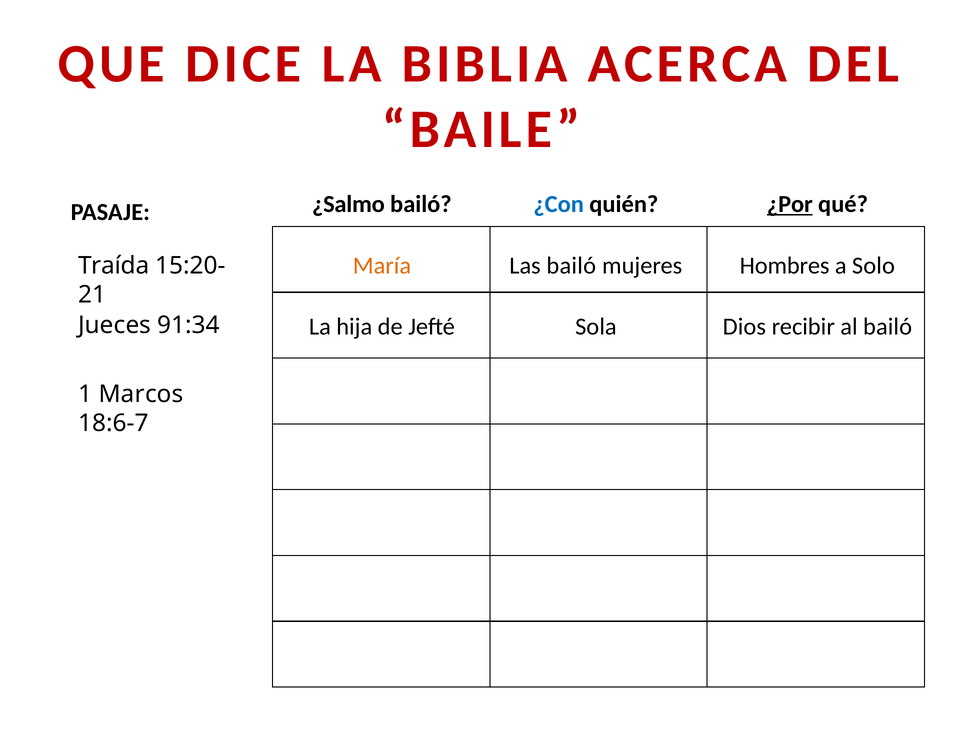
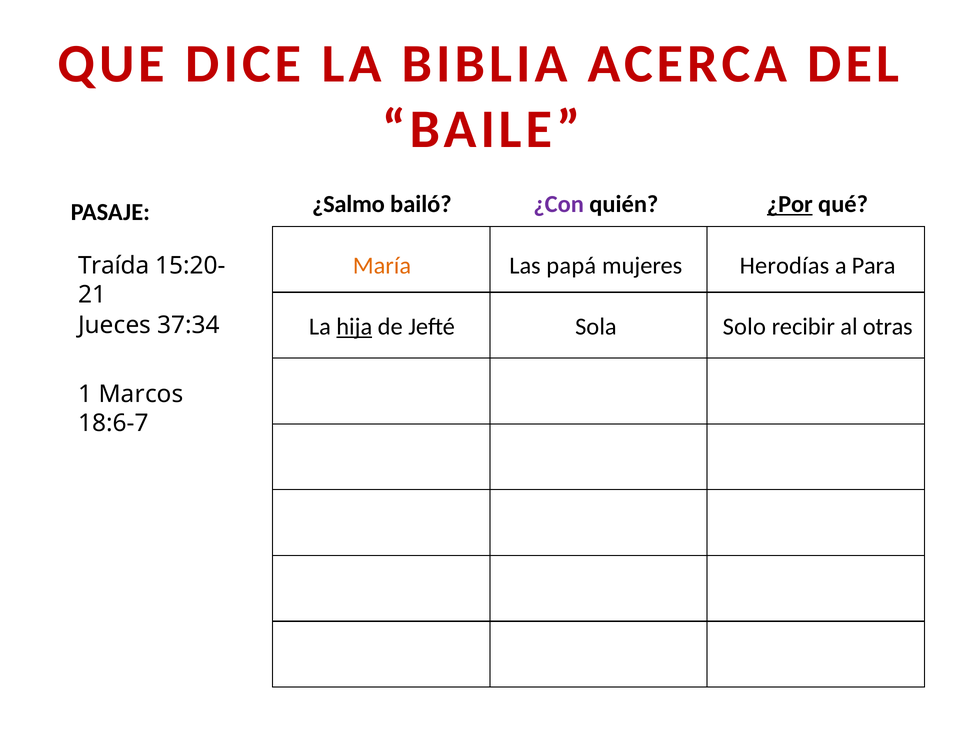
¿Con colour: blue -> purple
Las bailó: bailó -> papá
Hombres: Hombres -> Herodías
Solo: Solo -> Para
91:34: 91:34 -> 37:34
hija underline: none -> present
Dios: Dios -> Solo
al bailó: bailó -> otras
